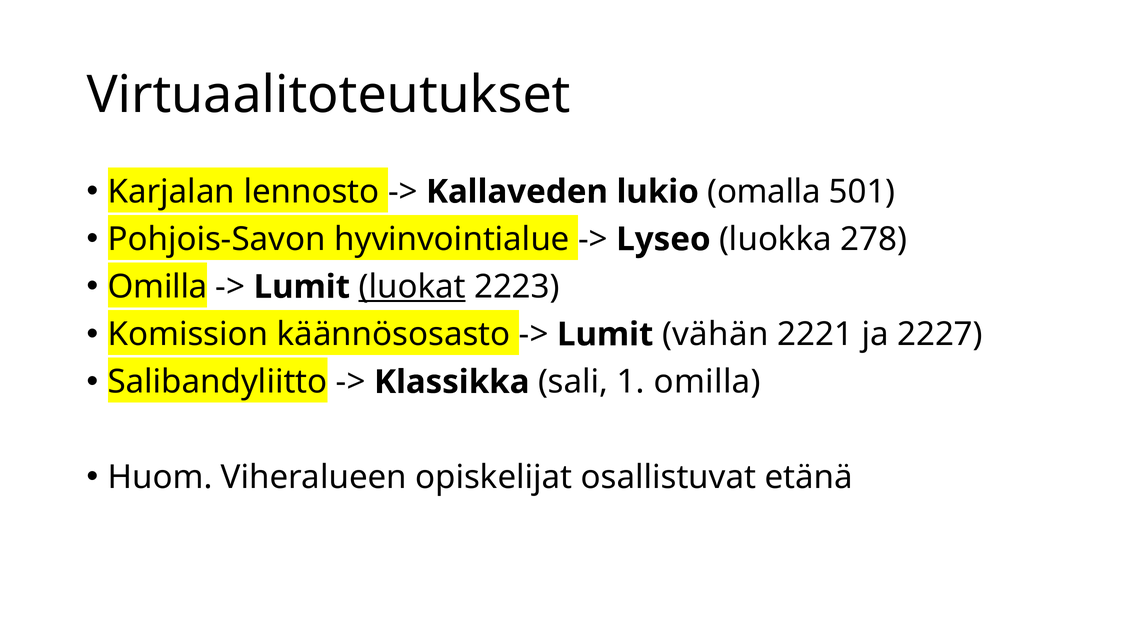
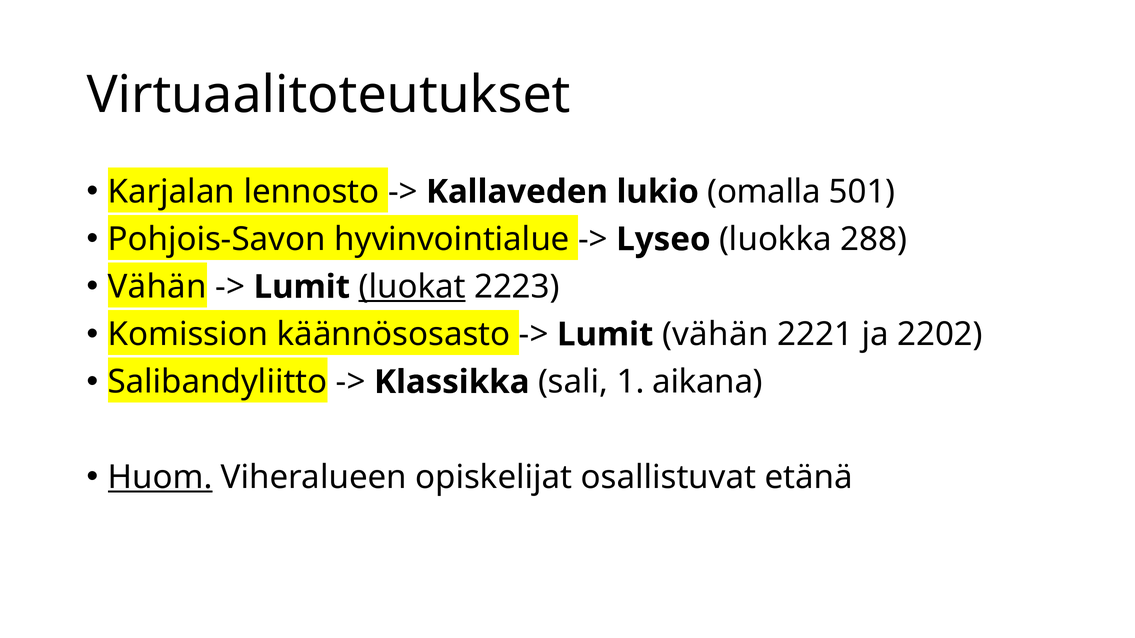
278: 278 -> 288
Omilla at (158, 287): Omilla -> Vähän
2227: 2227 -> 2202
1 omilla: omilla -> aikana
Huom underline: none -> present
